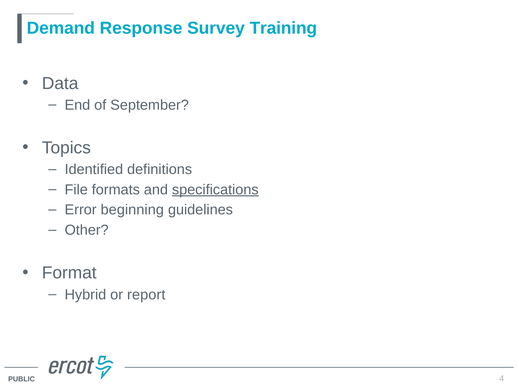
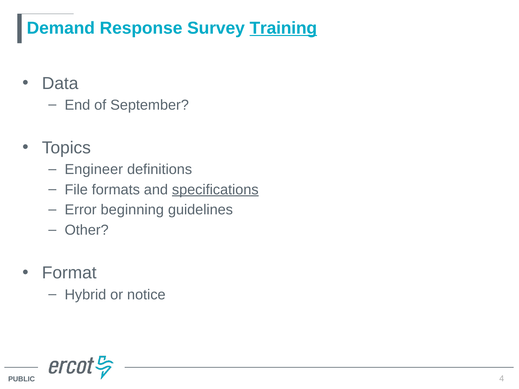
Training underline: none -> present
Identified: Identified -> Engineer
report: report -> notice
